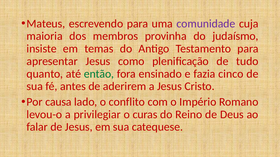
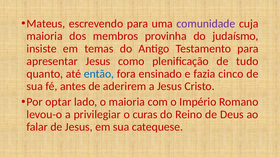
então colour: green -> blue
causa: causa -> optar
o conflito: conflito -> maioria
